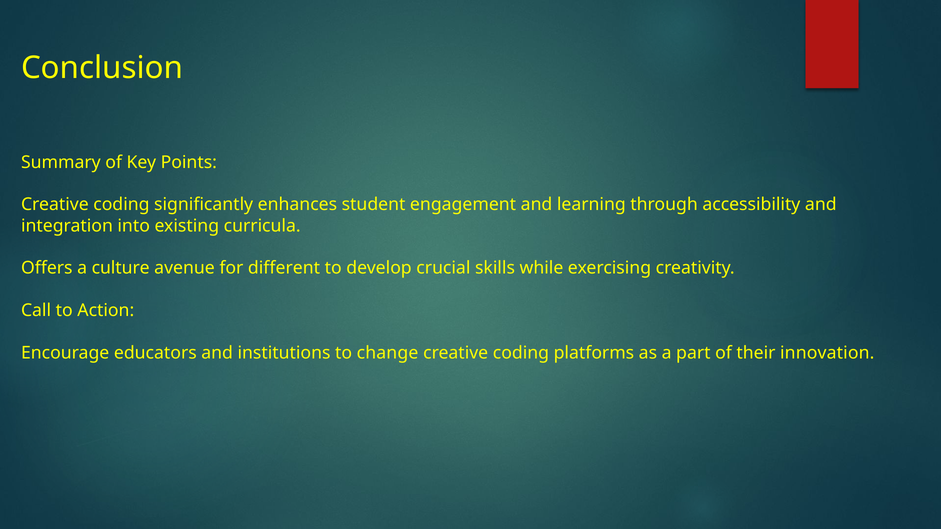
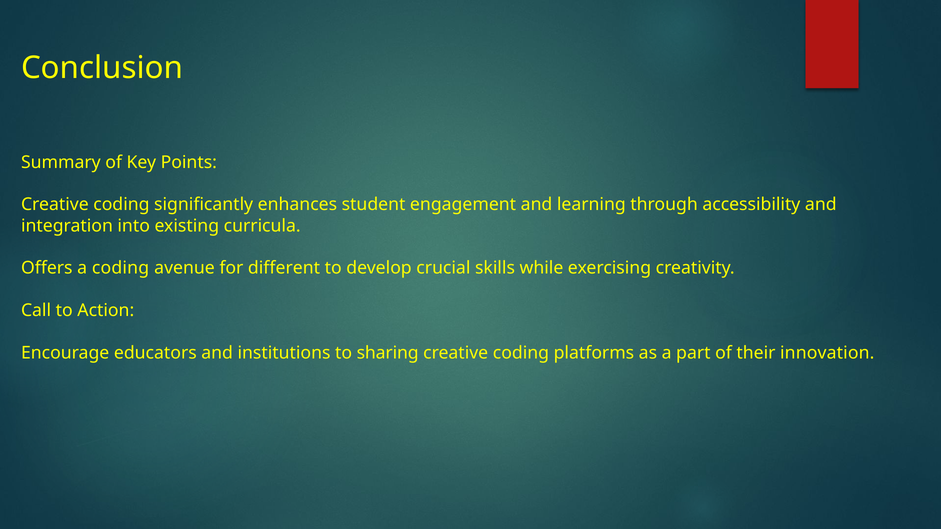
a culture: culture -> coding
change: change -> sharing
